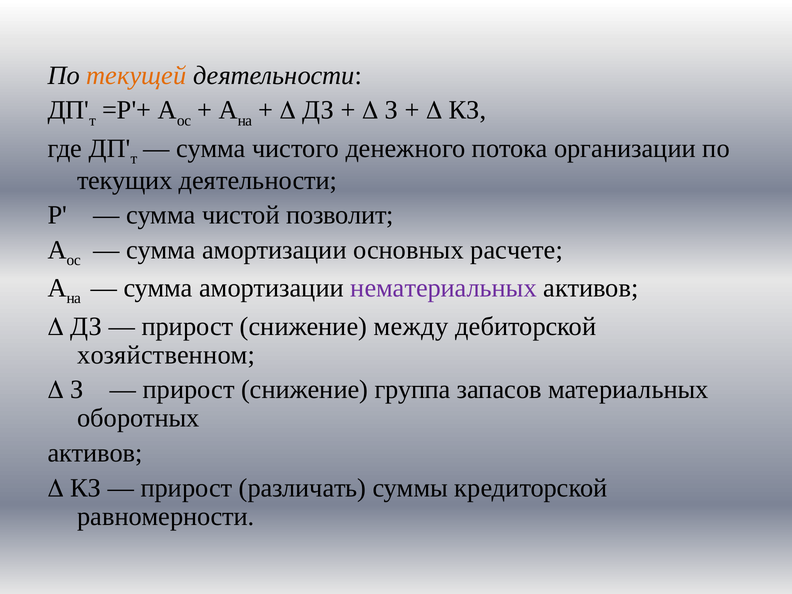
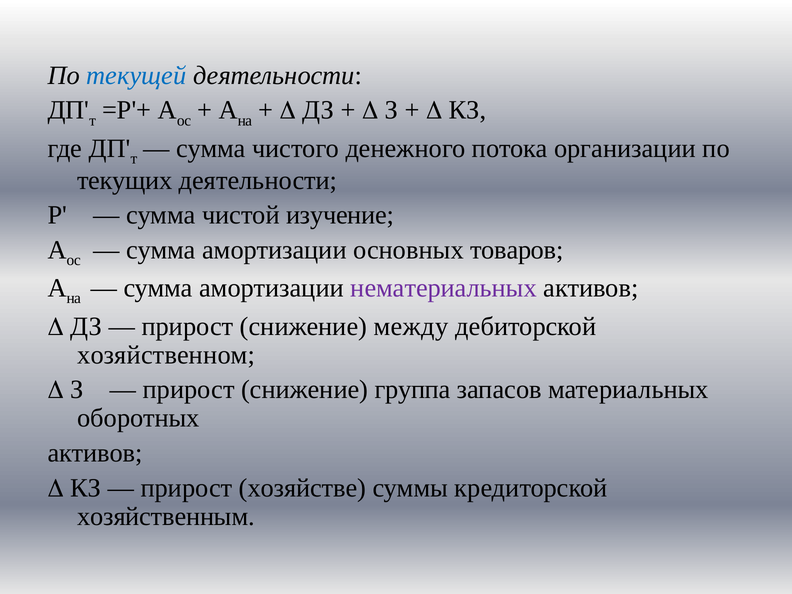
текущей colour: orange -> blue
позволит: позволит -> изучение
расчете: расчете -> товаров
различать: различать -> хозяйстве
равномерности: равномерности -> хозяйственным
